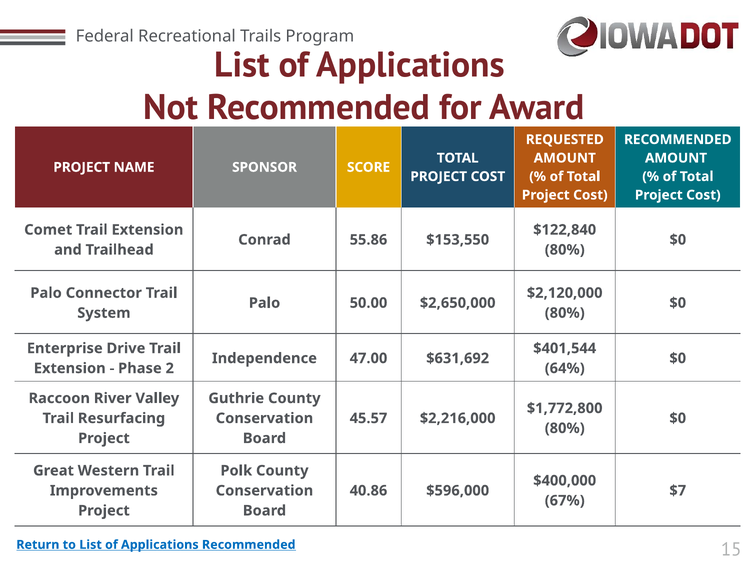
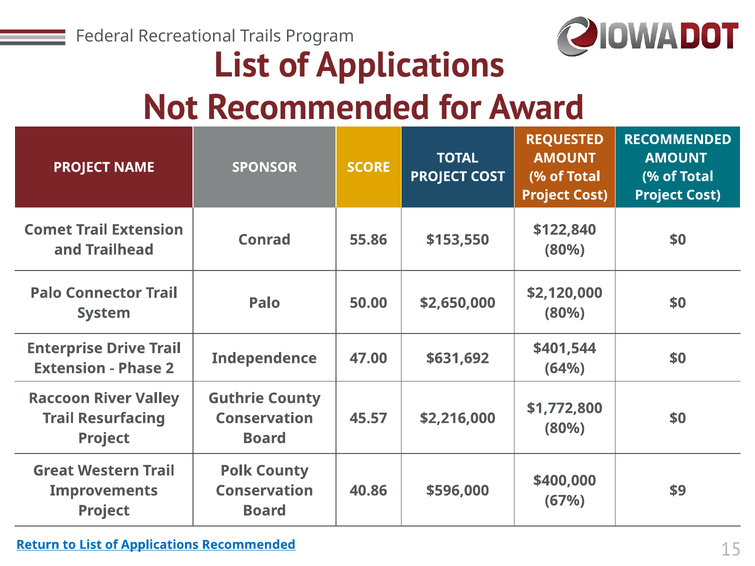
$7: $7 -> $9
